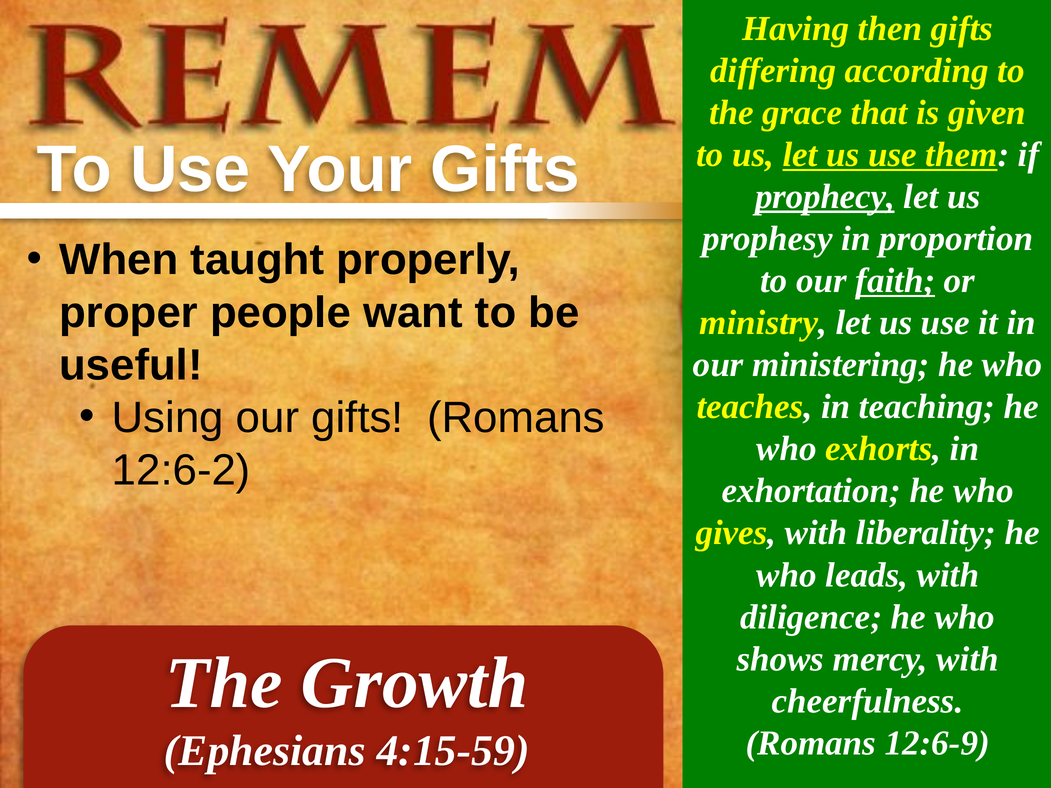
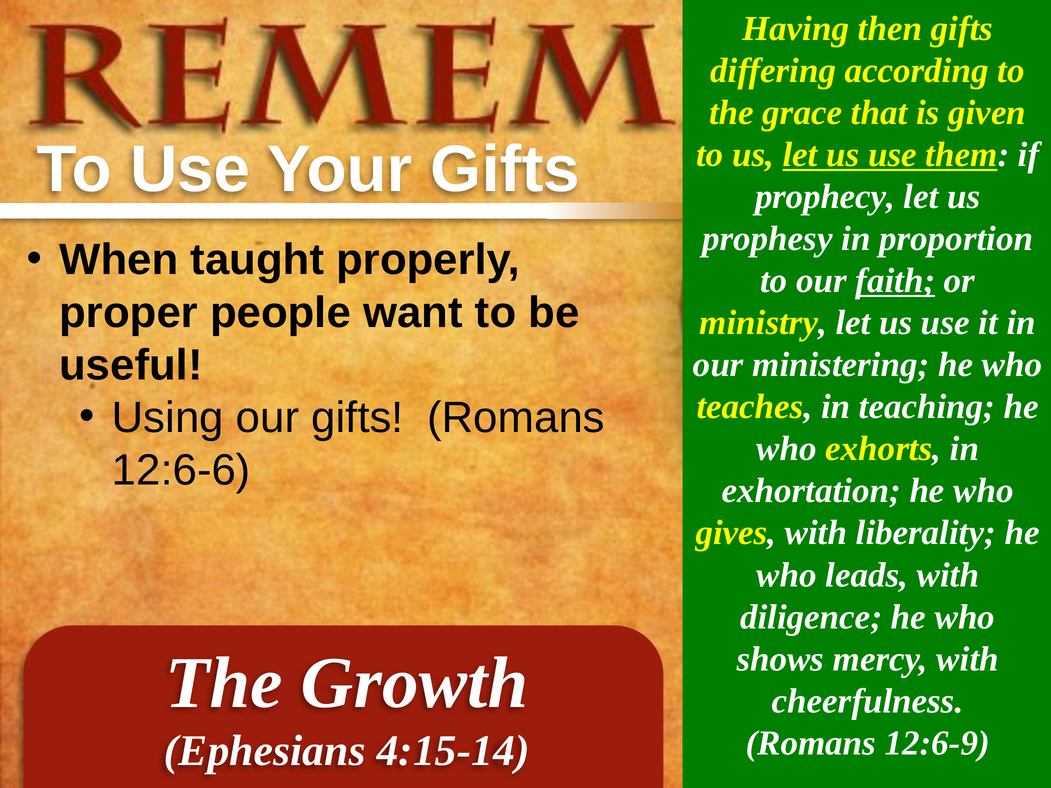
prophecy underline: present -> none
12:6-2: 12:6-2 -> 12:6-6
4:15-59: 4:15-59 -> 4:15-14
